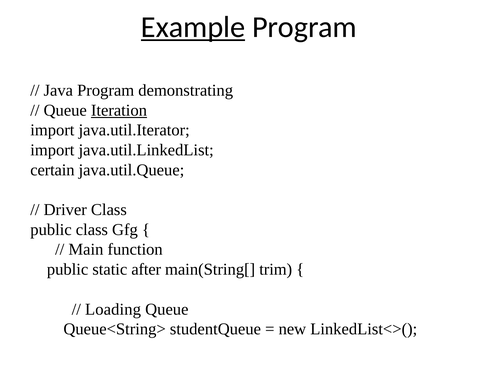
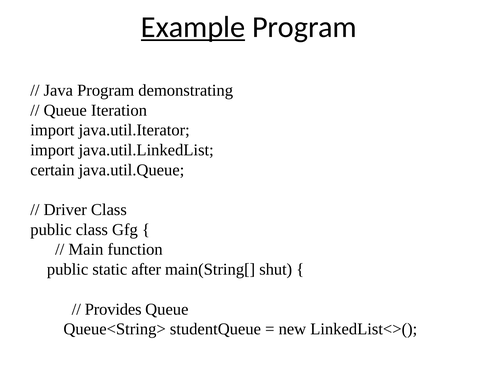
Iteration underline: present -> none
trim: trim -> shut
Loading: Loading -> Provides
